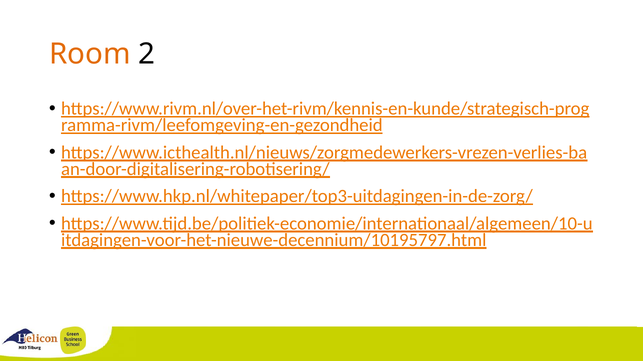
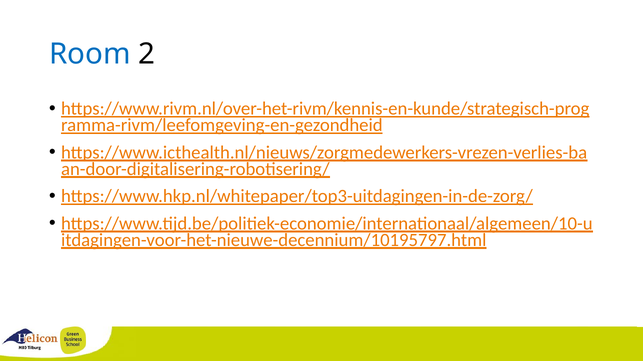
Room colour: orange -> blue
